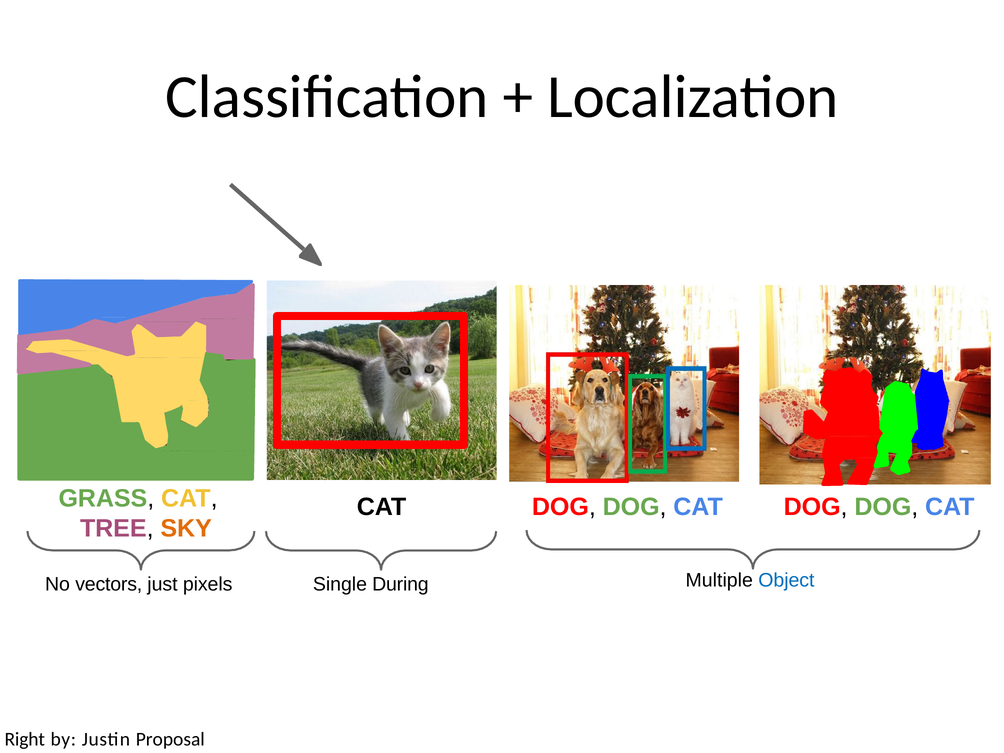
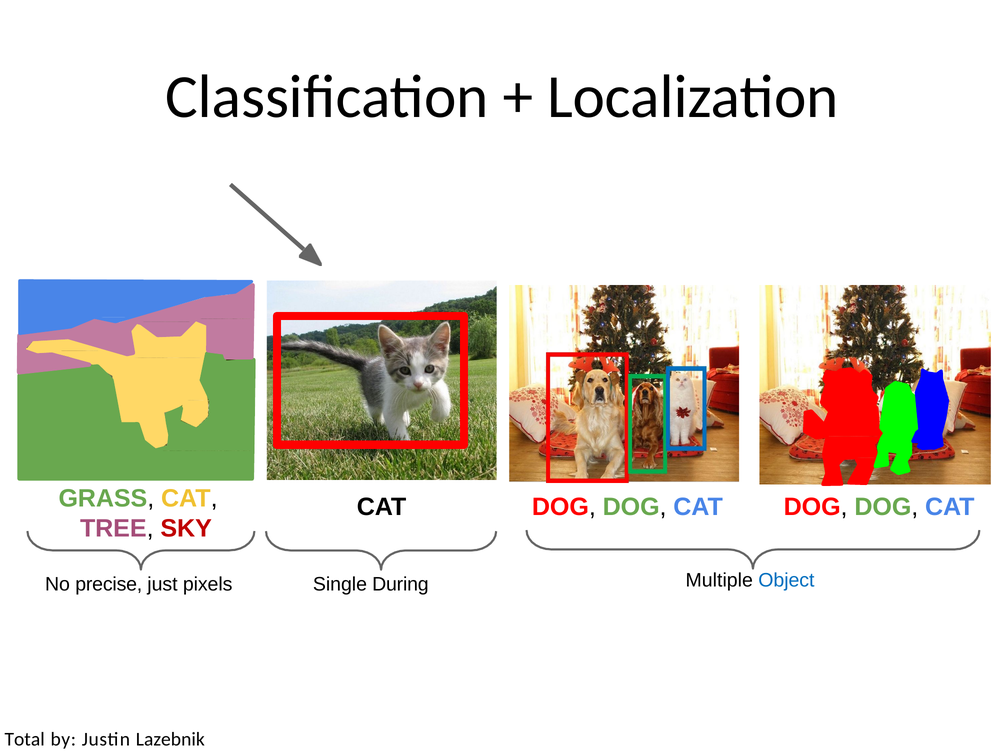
SKY colour: orange -> red
vectors: vectors -> precise
Right: Right -> Total
Proposal: Proposal -> Lazebnik
